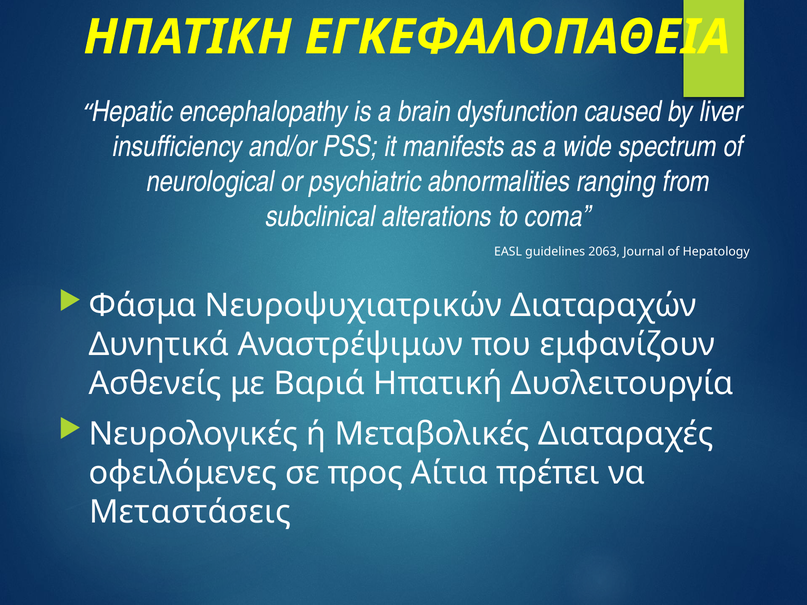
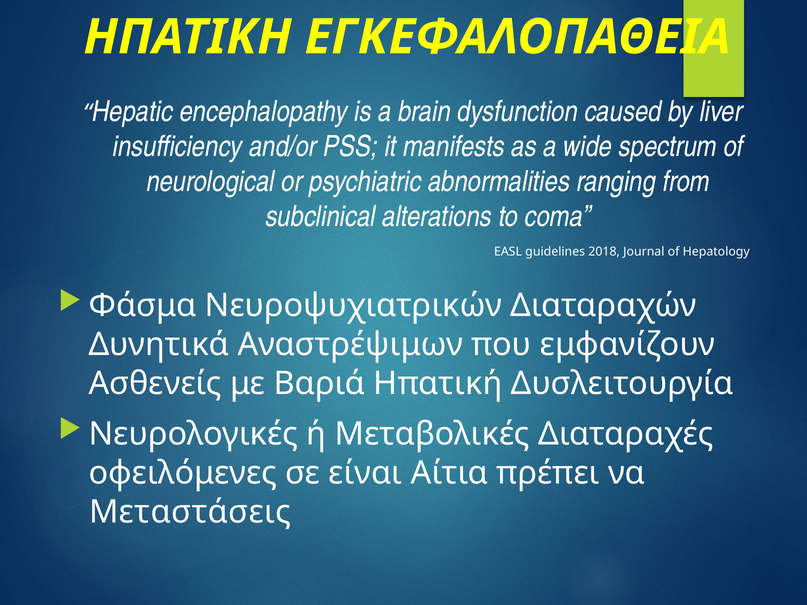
2063: 2063 -> 2018
προς: προς -> είναι
